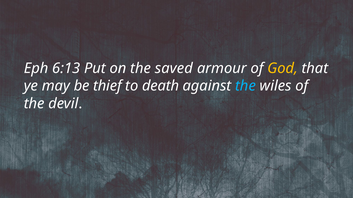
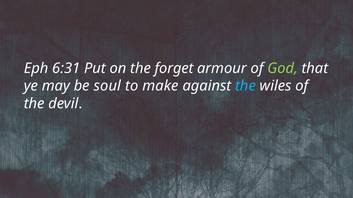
6:13: 6:13 -> 6:31
saved: saved -> forget
God colour: yellow -> light green
thief: thief -> soul
death: death -> make
